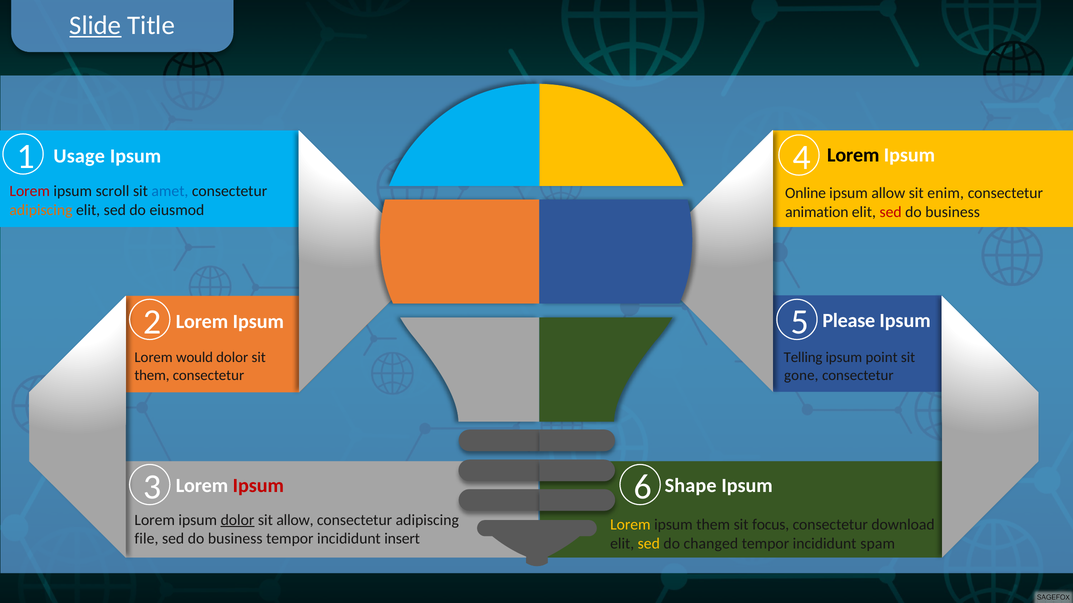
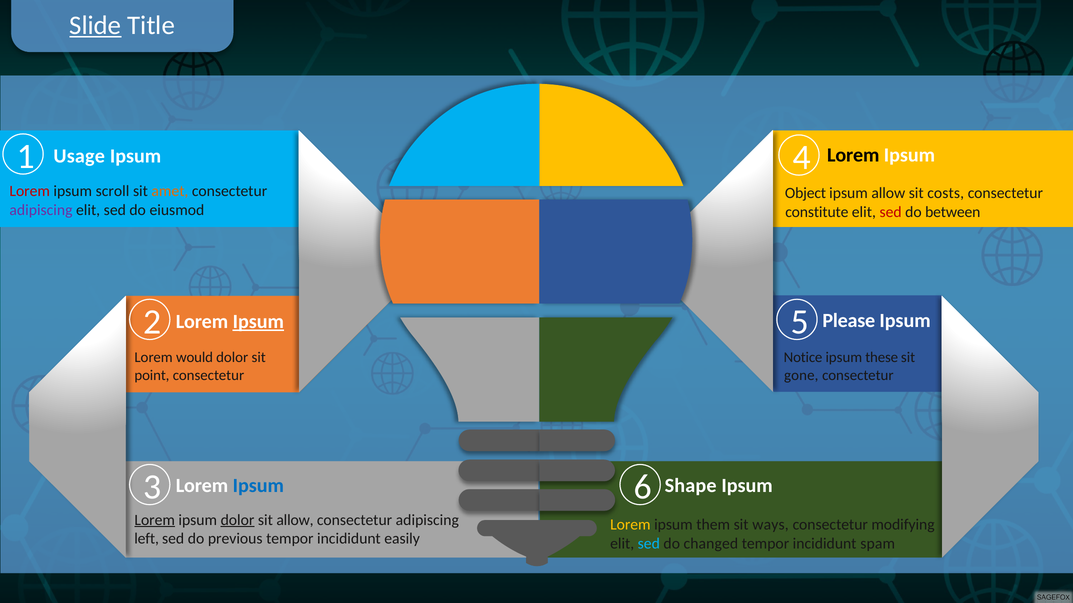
amet colour: blue -> orange
Online: Online -> Object
enim: enim -> costs
adipiscing at (41, 210) colour: orange -> purple
animation: animation -> constitute
business at (953, 212): business -> between
Ipsum at (258, 322) underline: none -> present
Telling: Telling -> Notice
point: point -> these
them at (152, 375): them -> point
Ipsum at (258, 486) colour: red -> blue
Lorem at (155, 520) underline: none -> present
focus: focus -> ways
download: download -> modifying
file: file -> left
business at (235, 539): business -> previous
insert: insert -> easily
sed at (649, 544) colour: yellow -> light blue
